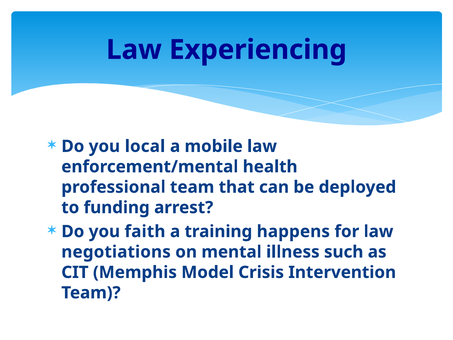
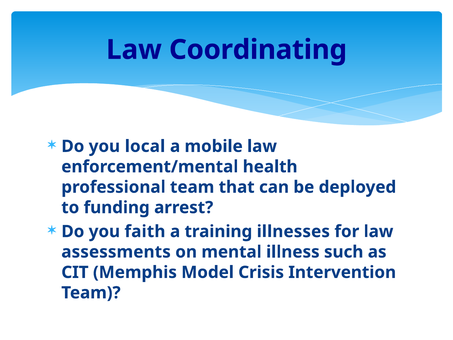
Experiencing: Experiencing -> Coordinating
happens: happens -> illnesses
negotiations: negotiations -> assessments
